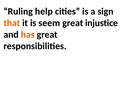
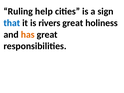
that colour: orange -> blue
seem: seem -> rivers
injustice: injustice -> holiness
